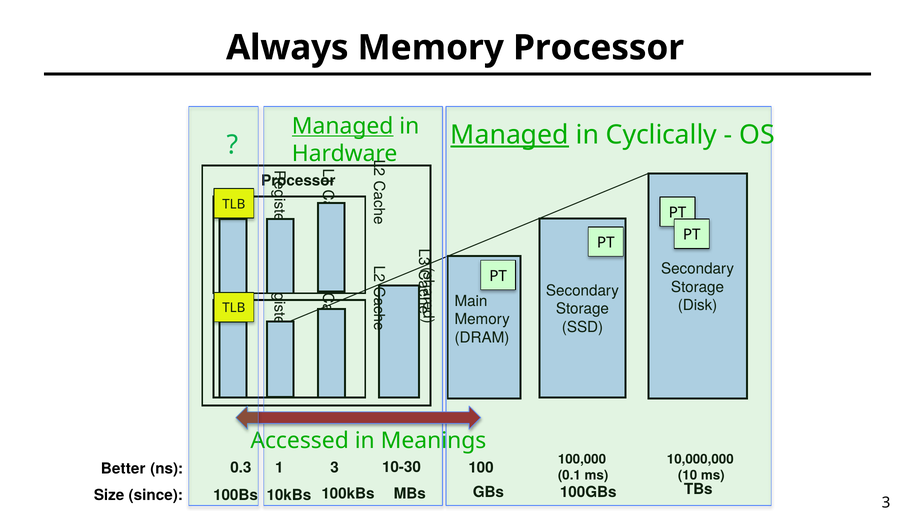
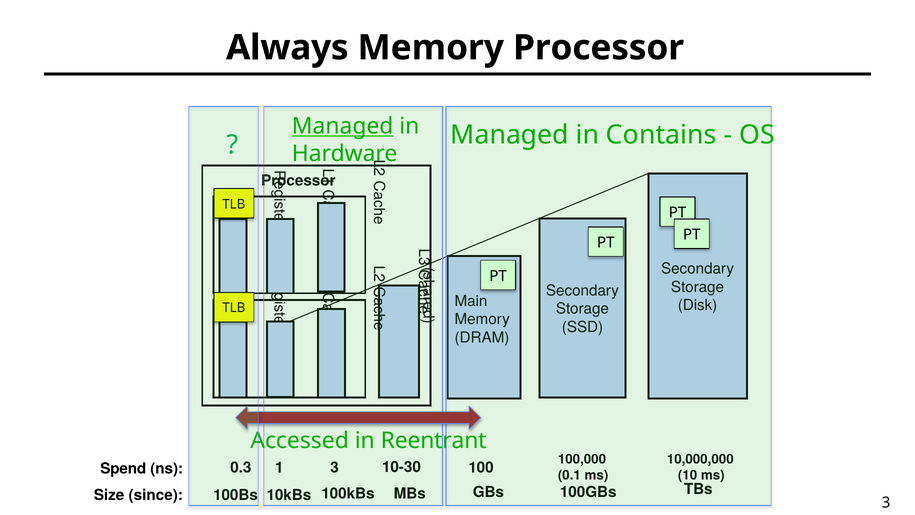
Managed at (510, 135) underline: present -> none
Cyclically: Cyclically -> Contains
Meanings: Meanings -> Reentrant
Better: Better -> Spend
